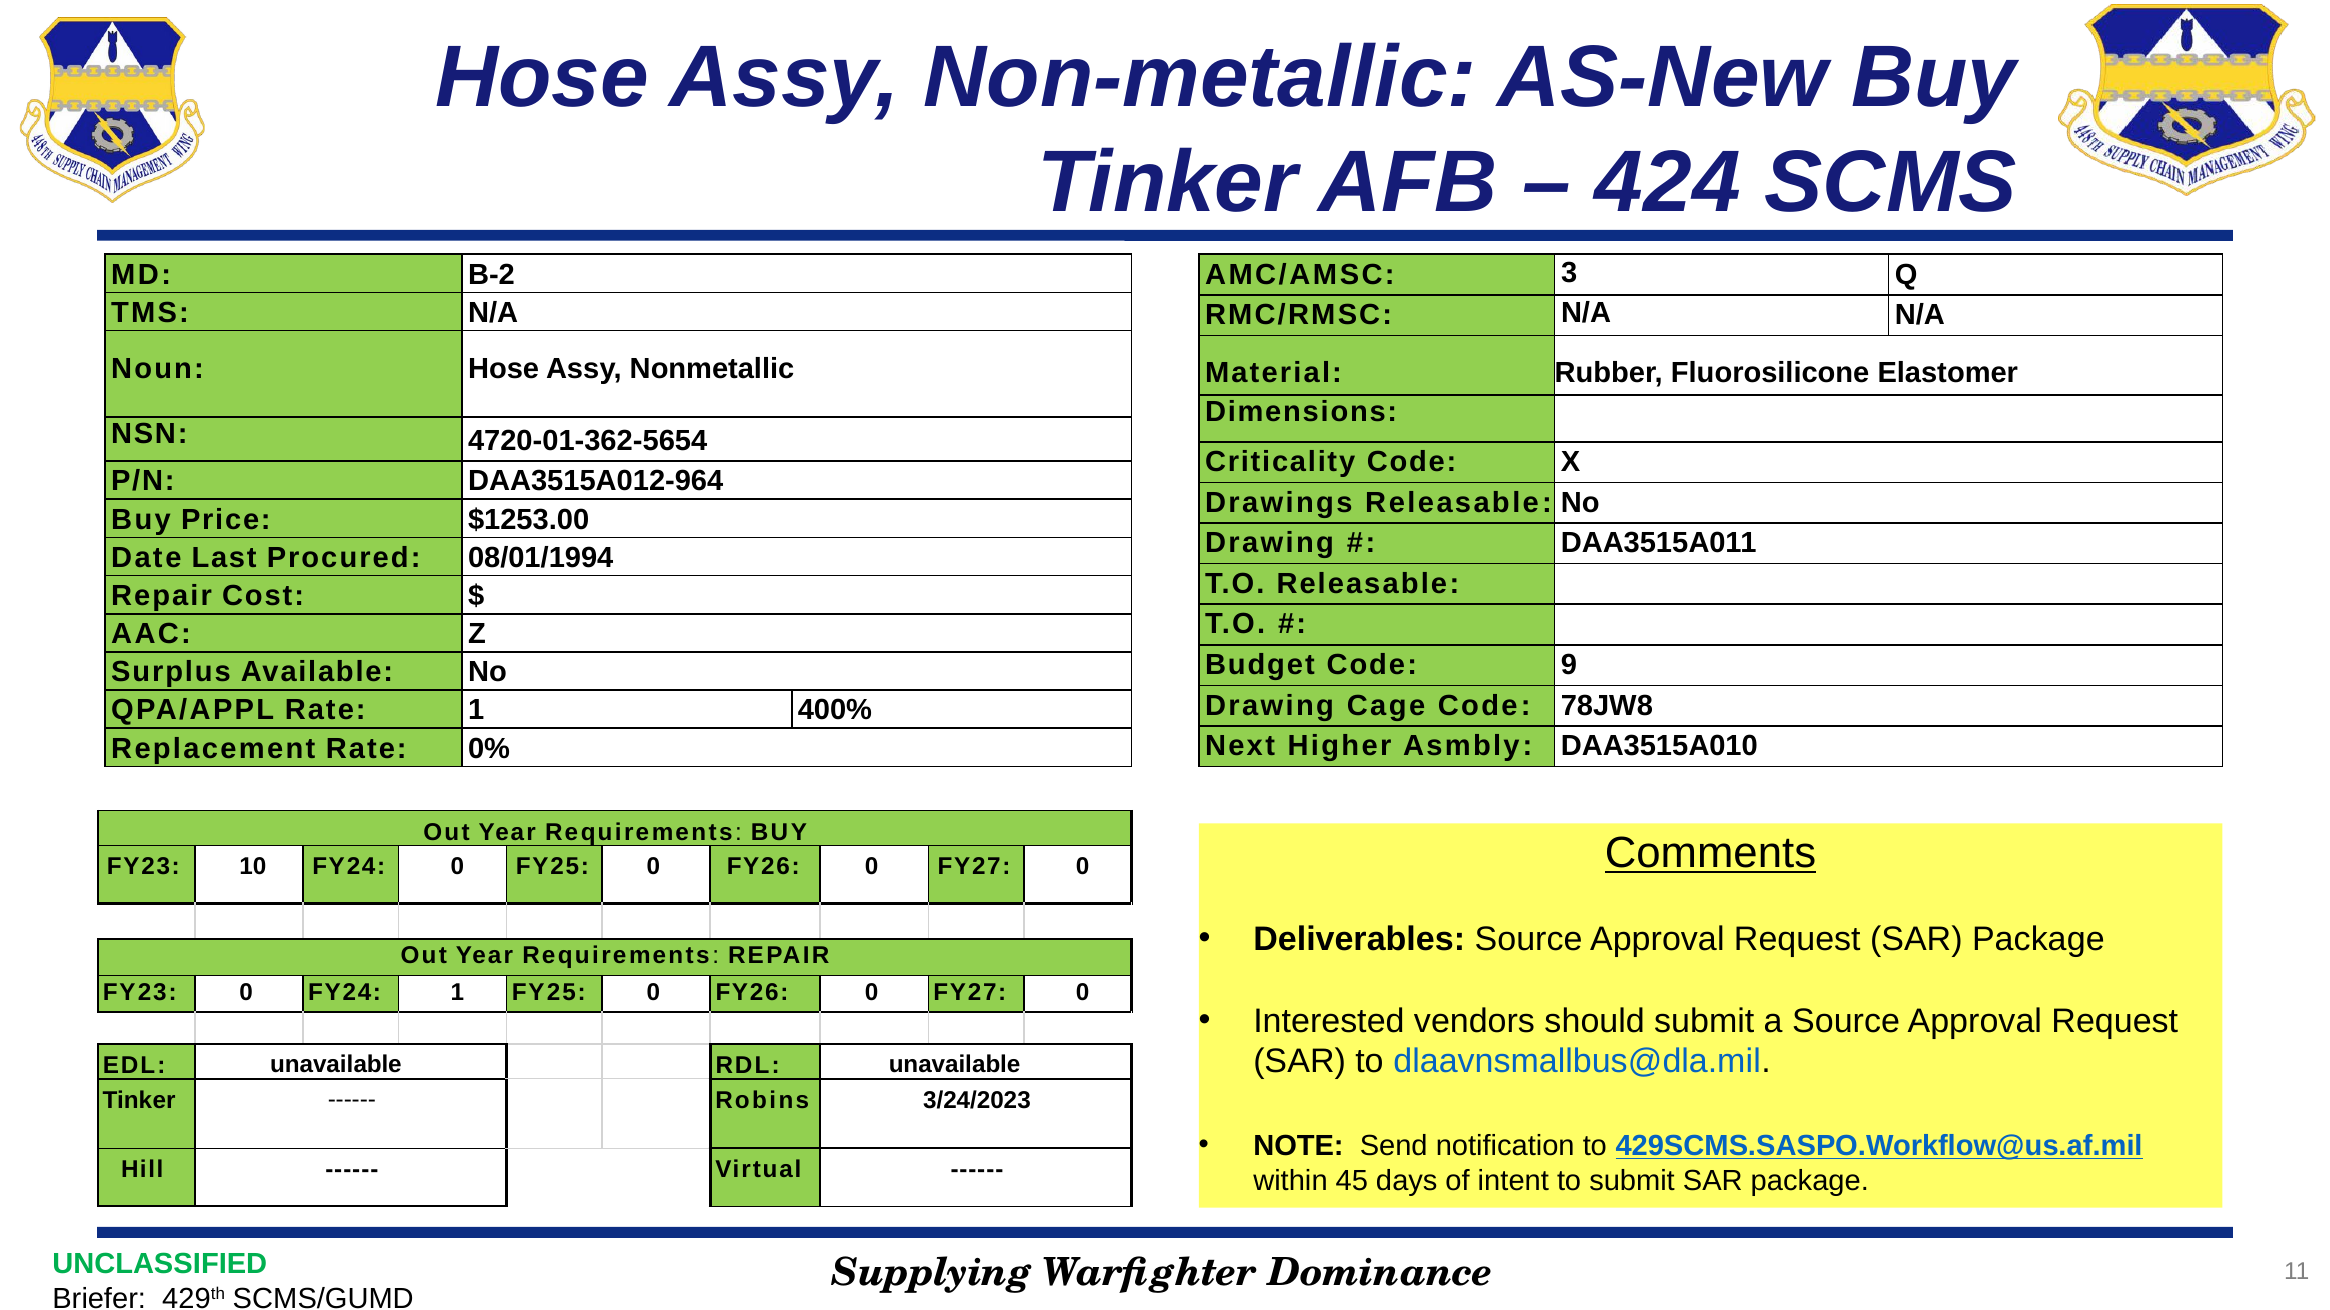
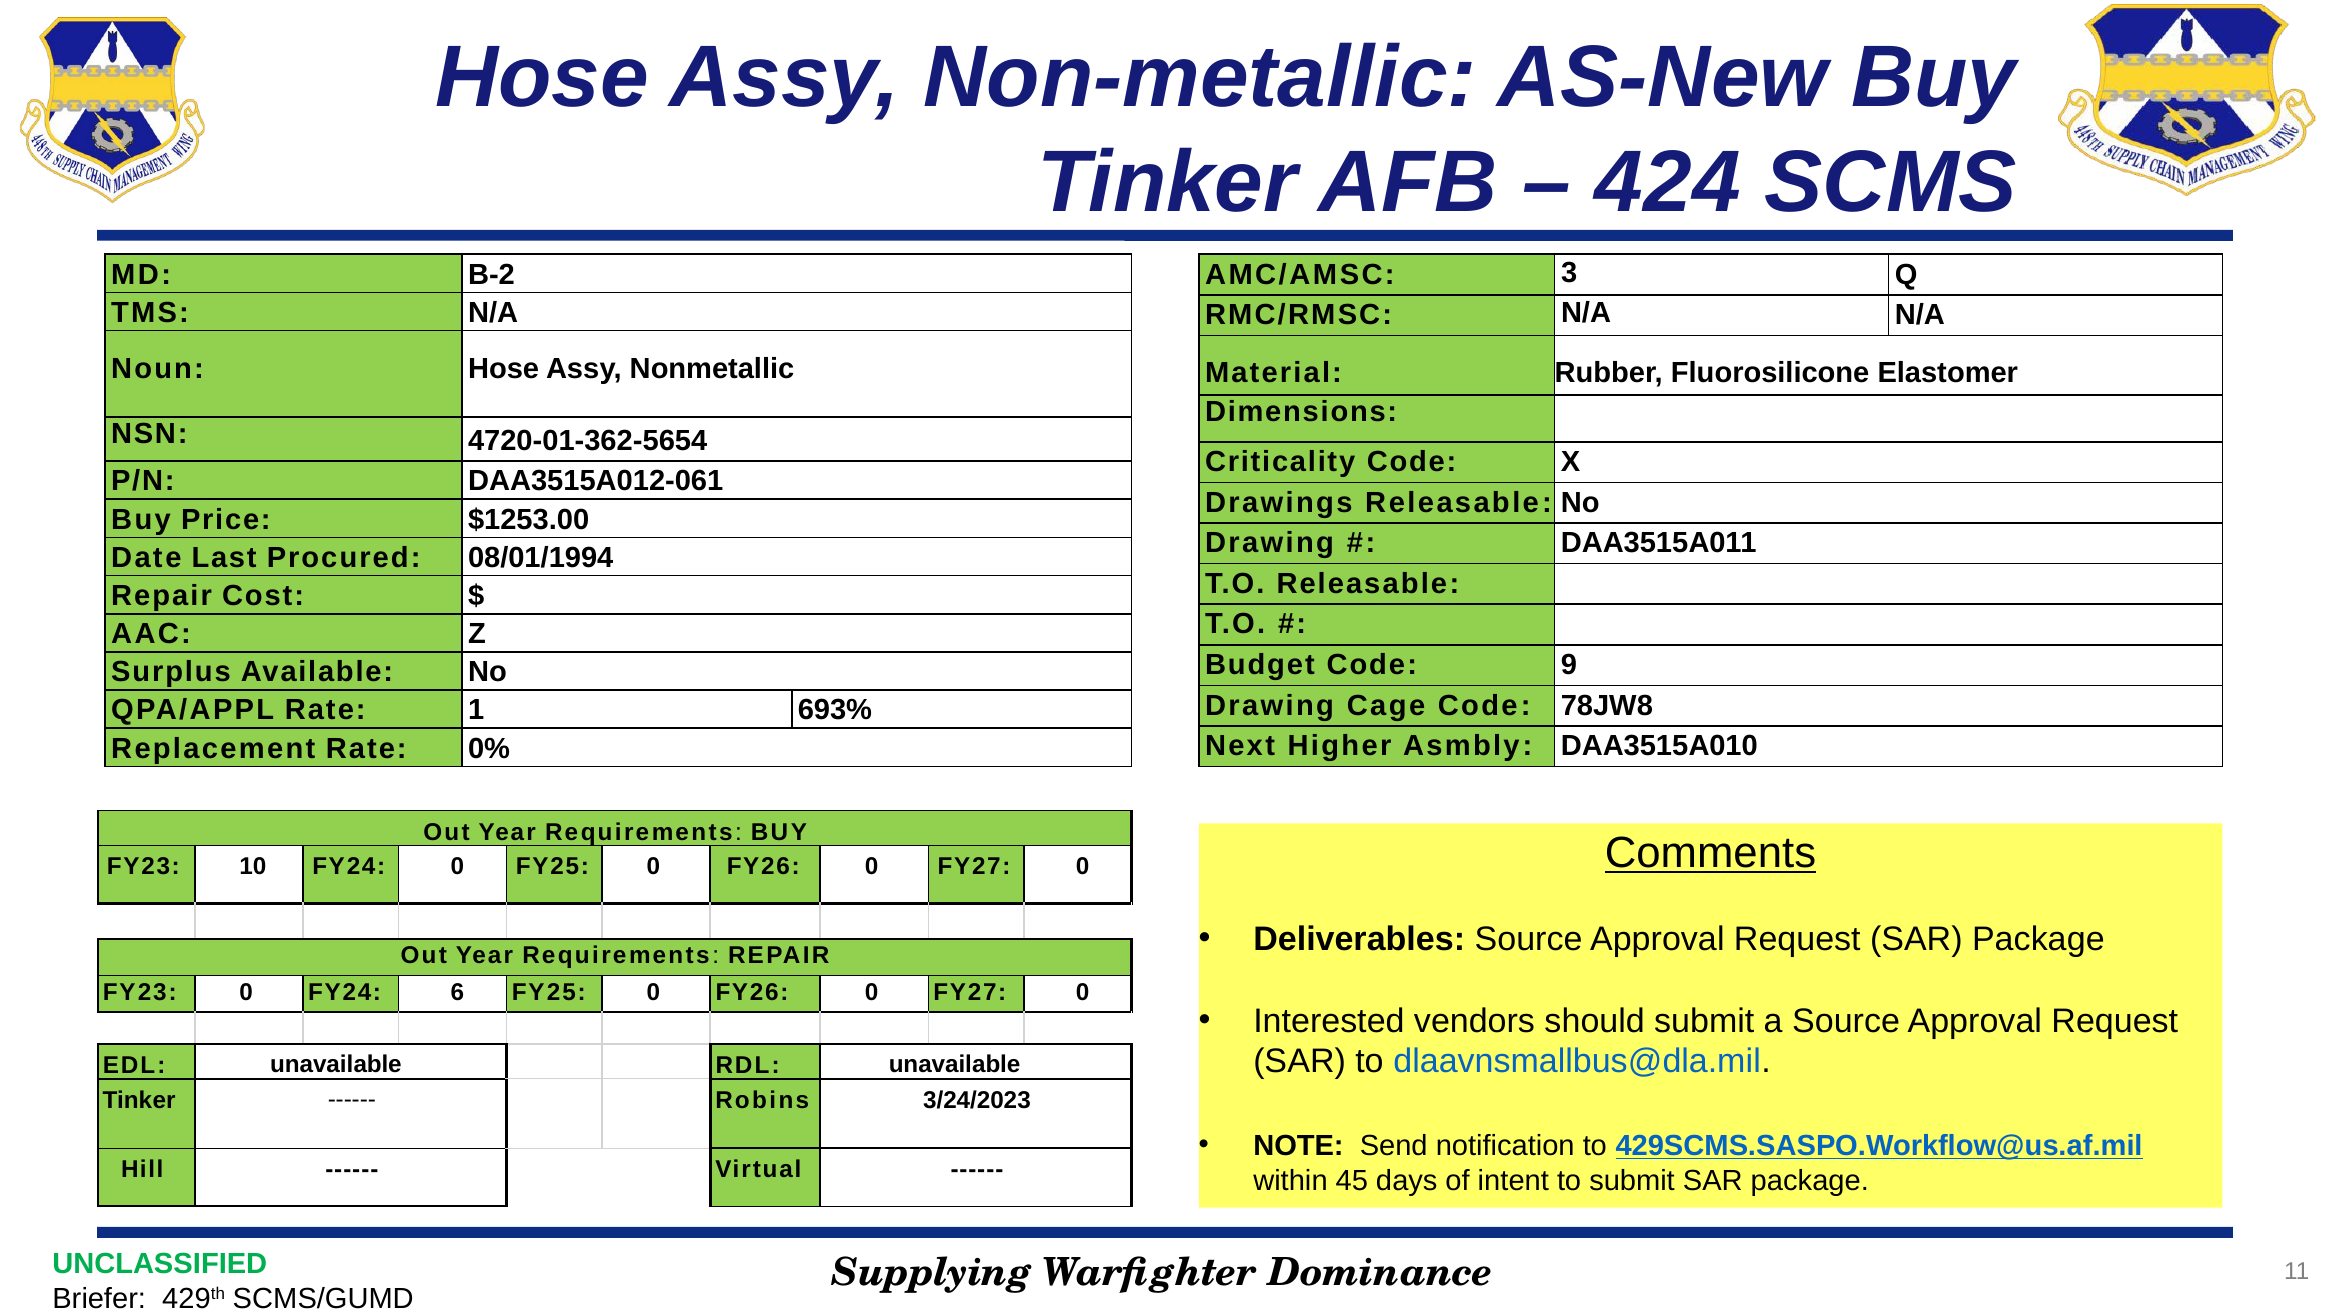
DAA3515A012-964: DAA3515A012-964 -> DAA3515A012-061
400%: 400% -> 693%
FY24 1: 1 -> 6
